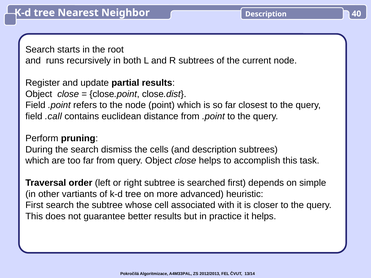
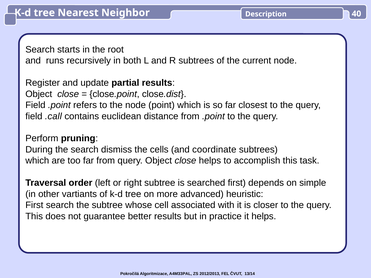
and description: description -> coordinate
